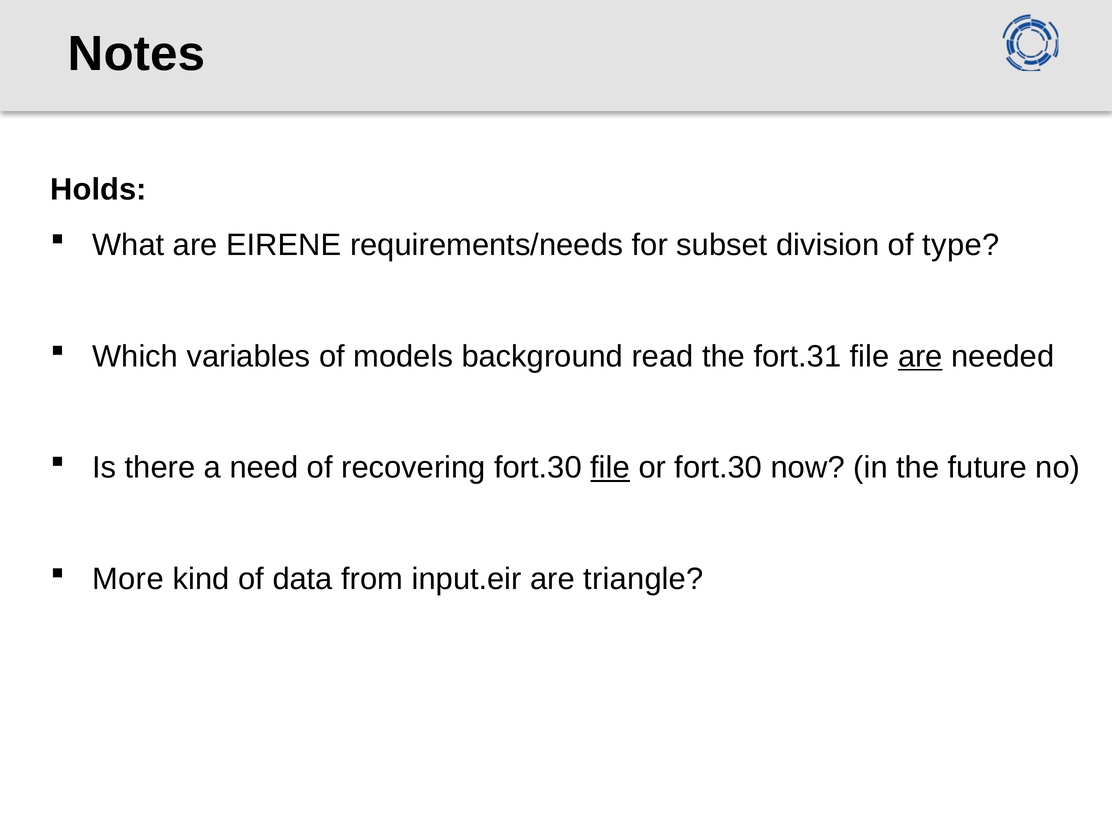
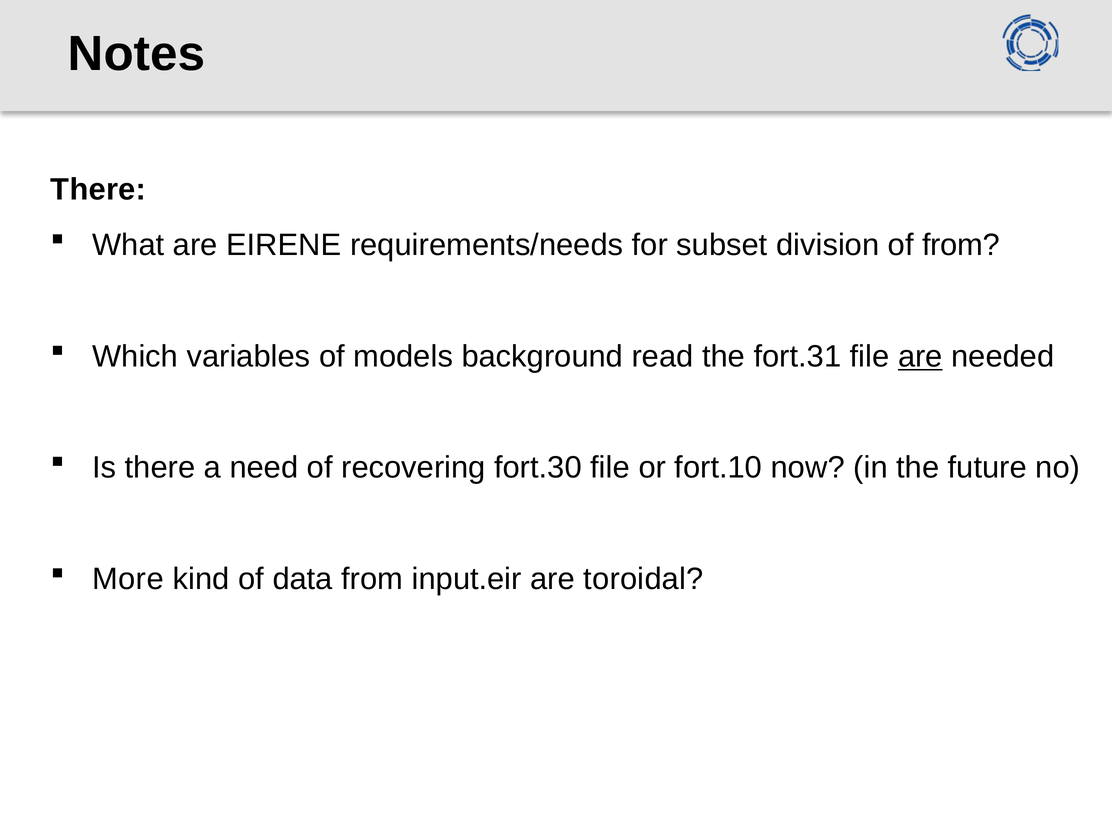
Holds at (98, 189): Holds -> There
of type: type -> from
file at (610, 468) underline: present -> none
or fort.30: fort.30 -> fort.10
triangle: triangle -> toroidal
